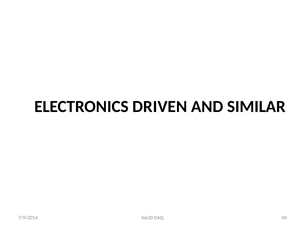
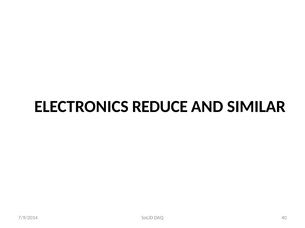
DRIVEN: DRIVEN -> REDUCE
